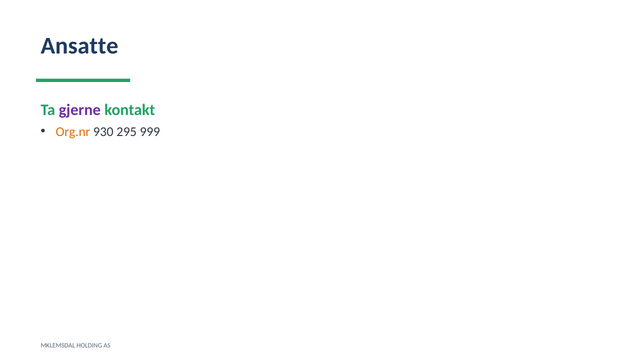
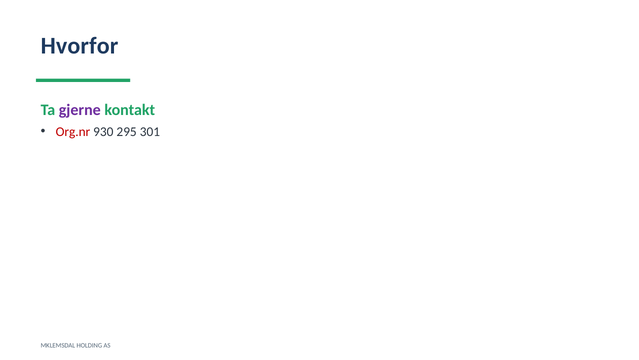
Ansatte: Ansatte -> Hvorfor
Org.nr colour: orange -> red
999: 999 -> 301
